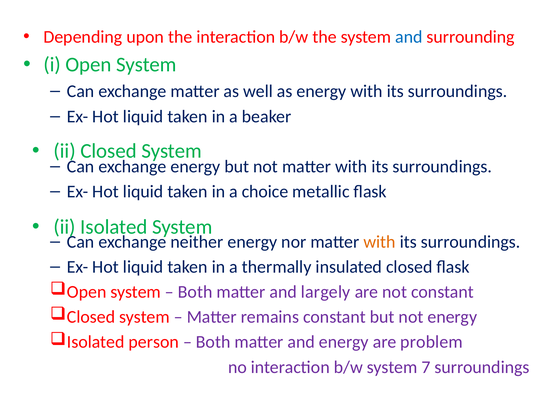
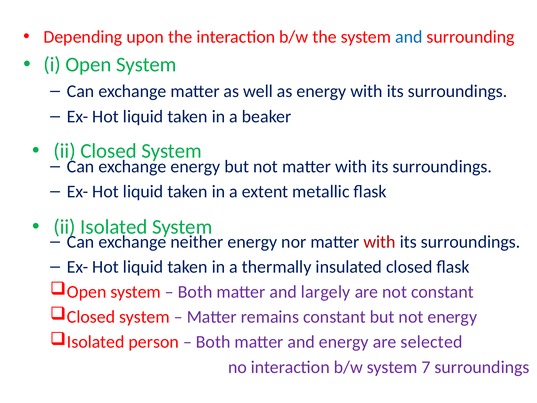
choice: choice -> extent
with at (380, 242) colour: orange -> red
problem: problem -> selected
